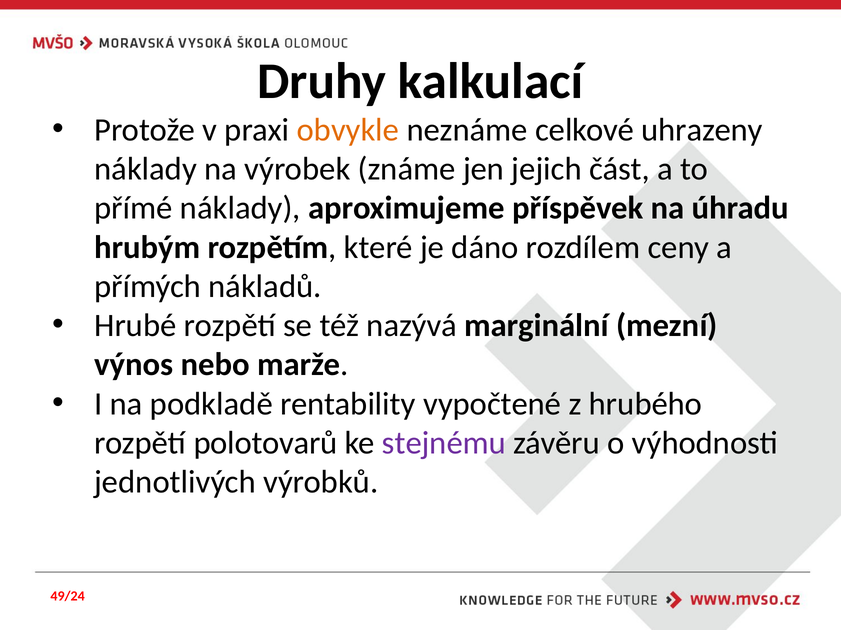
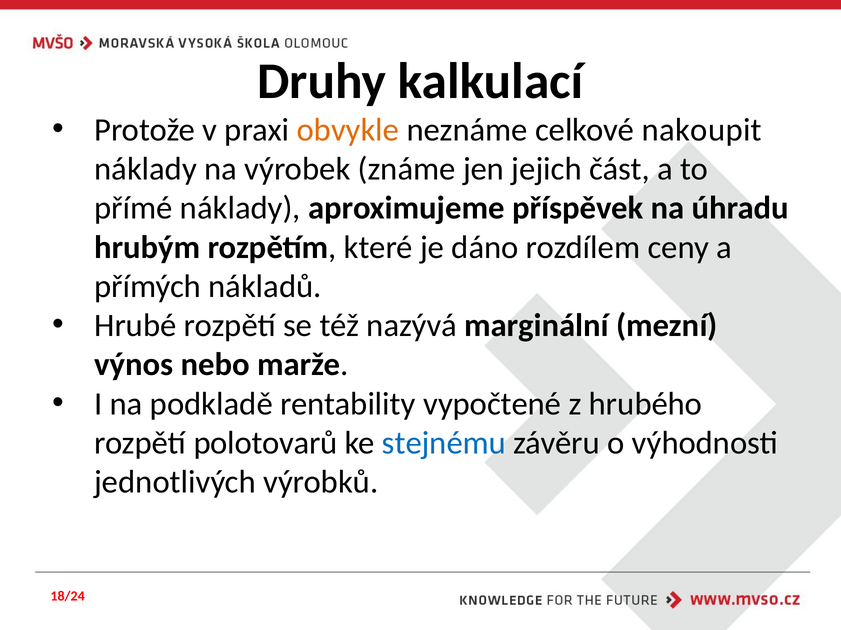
uhrazeny: uhrazeny -> nakoupit
stejnému colour: purple -> blue
49/24: 49/24 -> 18/24
